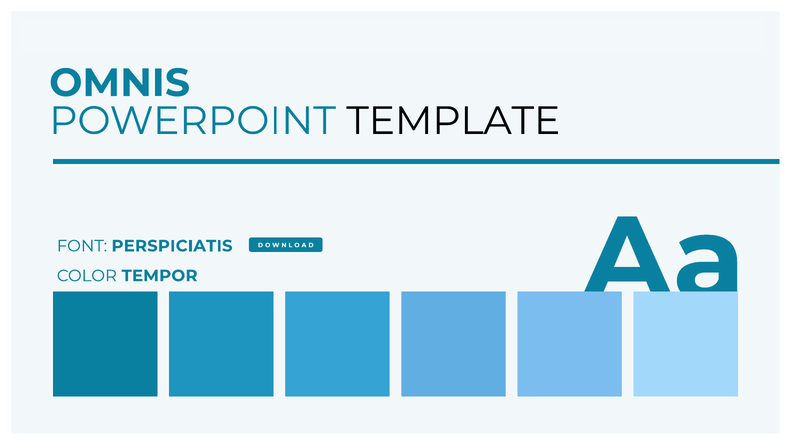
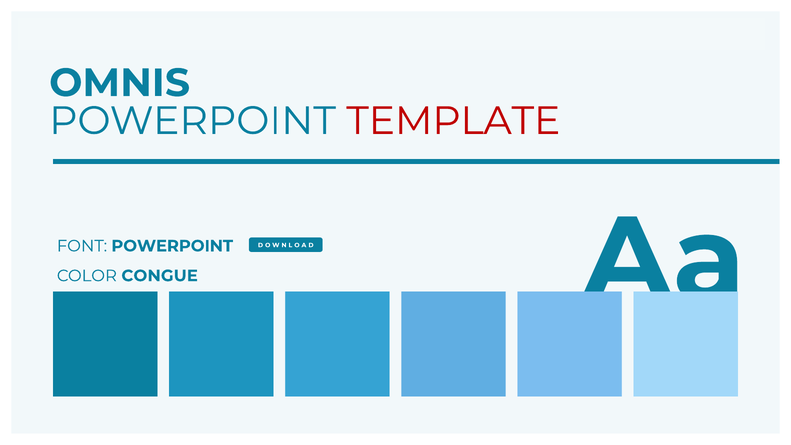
TEMPLATE at (453, 121) colour: black -> red
FONT PERSPICIATIS: PERSPICIATIS -> POWERPOINT
TEMPOR: TEMPOR -> CONGUE
